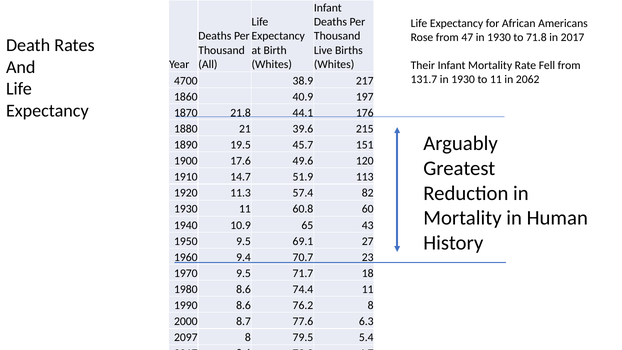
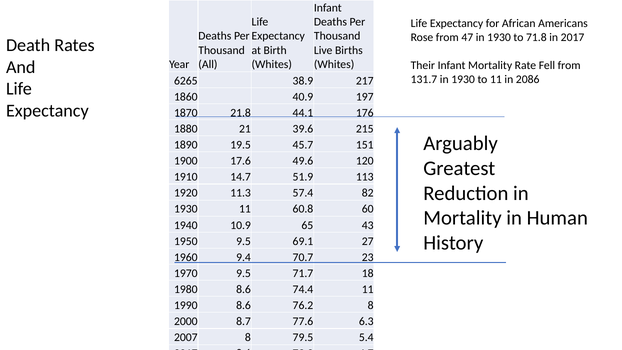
2062: 2062 -> 2086
4700: 4700 -> 6265
2097: 2097 -> 2007
